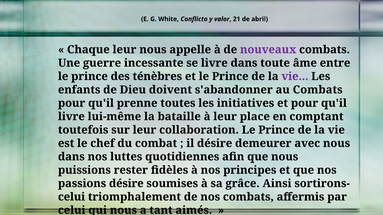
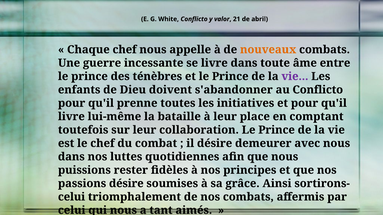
Chaque leur: leur -> chef
nouveaux colour: purple -> orange
au Combats: Combats -> Conflicto
